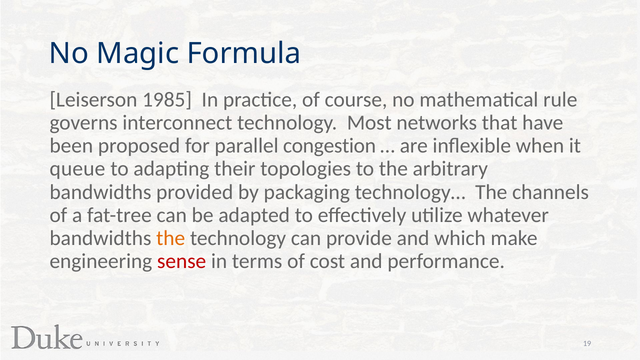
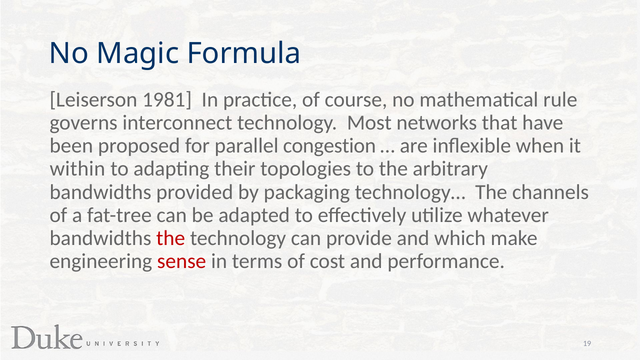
1985: 1985 -> 1981
queue: queue -> within
the at (171, 238) colour: orange -> red
